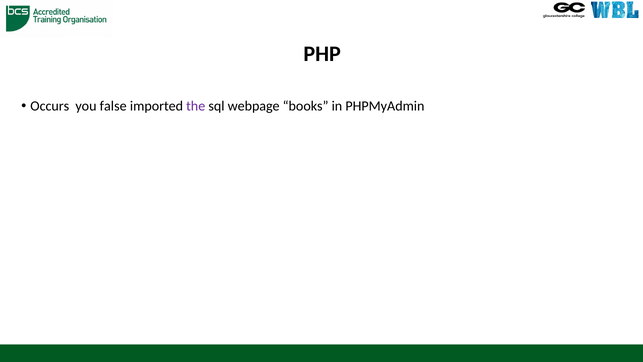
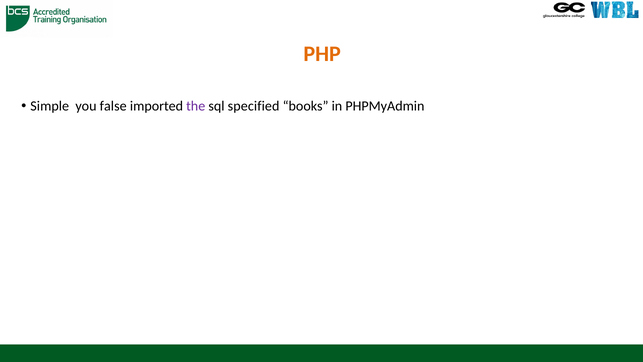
PHP colour: black -> orange
Occurs: Occurs -> Simple
webpage: webpage -> specified
